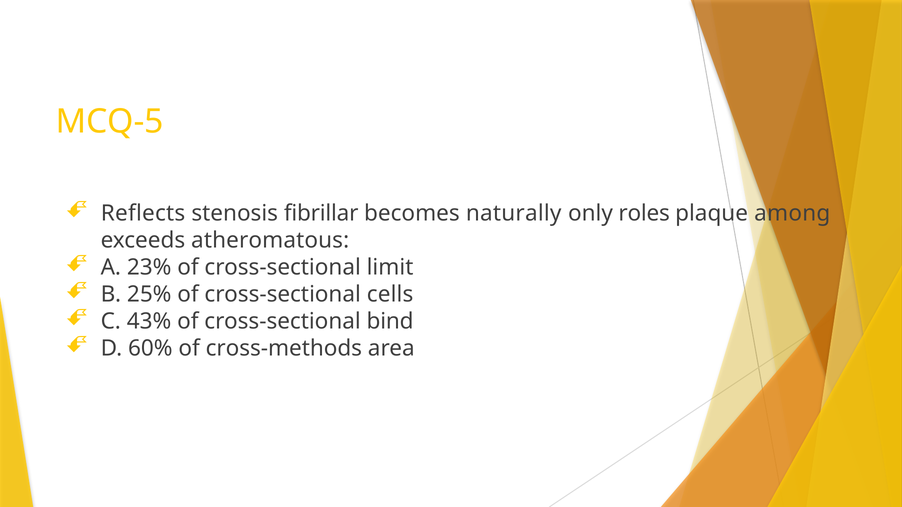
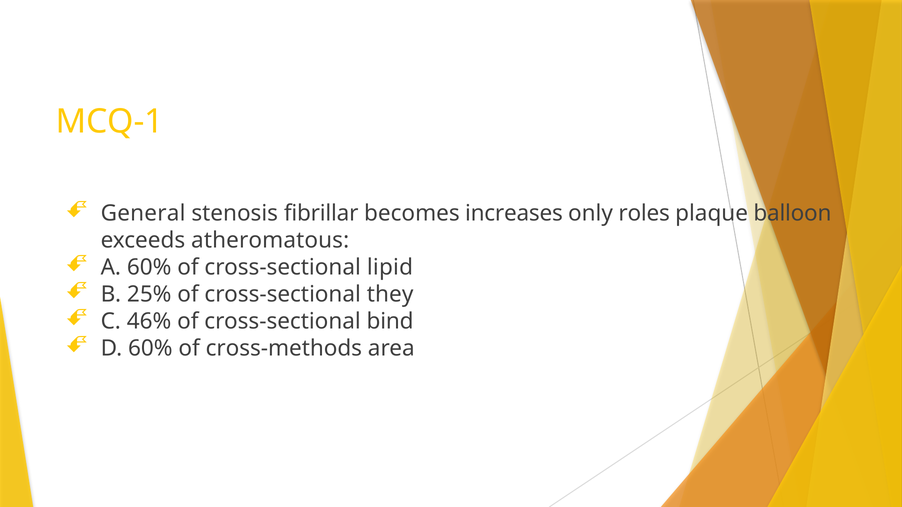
MCQ-5: MCQ-5 -> MCQ-1
Reflects: Reflects -> General
naturally: naturally -> increases
among: among -> balloon
A 23%: 23% -> 60%
limit: limit -> lipid
cells: cells -> they
43%: 43% -> 46%
